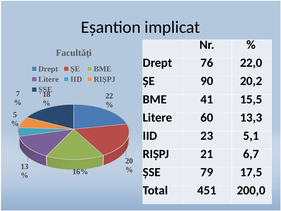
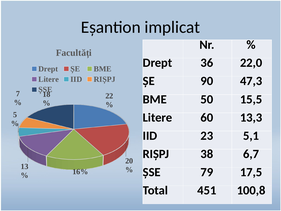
76: 76 -> 36
20,2: 20,2 -> 47,3
41: 41 -> 50
21: 21 -> 38
200,0: 200,0 -> 100,8
